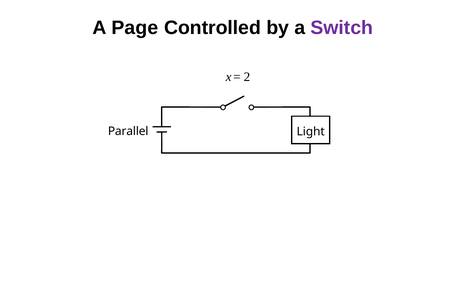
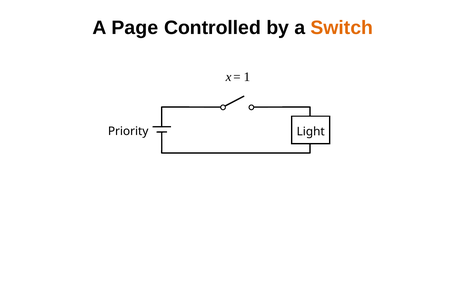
Switch colour: purple -> orange
2: 2 -> 1
Parallel: Parallel -> Priority
